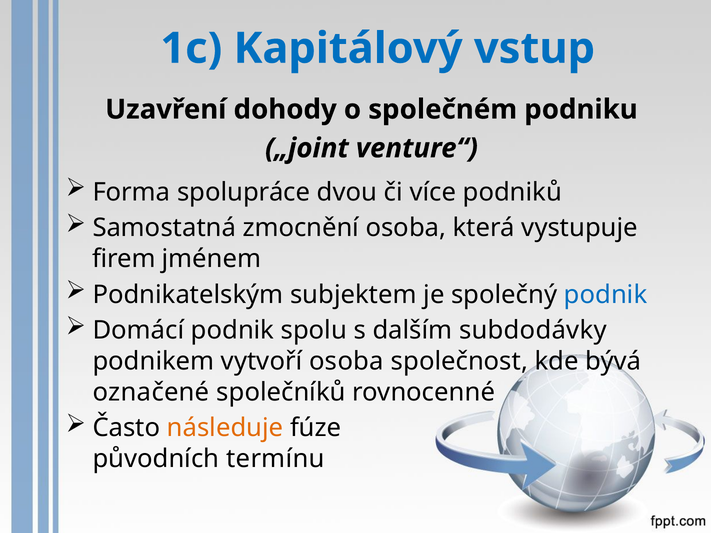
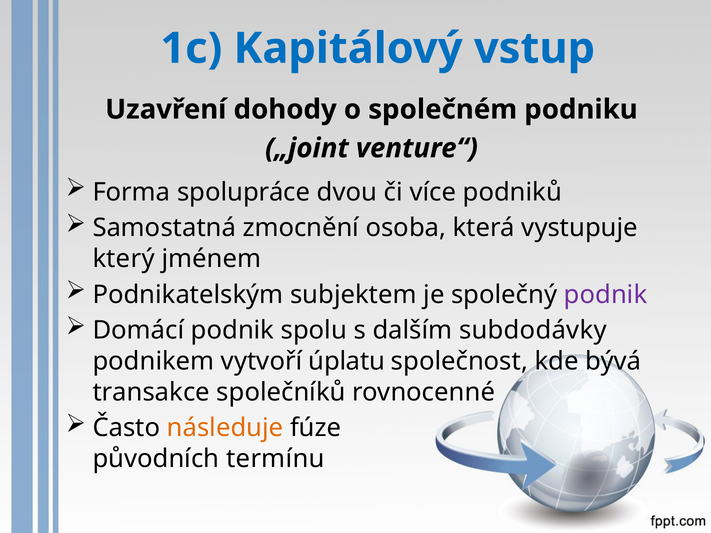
firem: firem -> který
podnik at (606, 295) colour: blue -> purple
vytvoří osoba: osoba -> úplatu
označené: označené -> transakce
